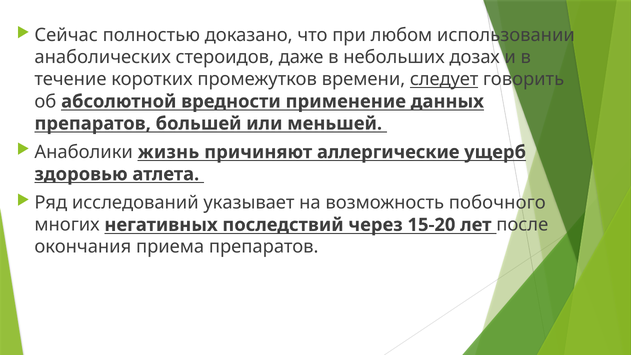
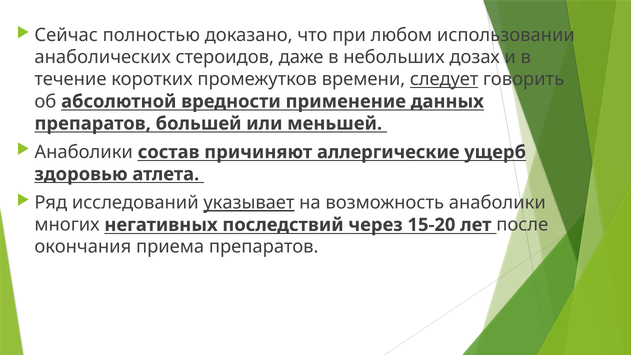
жизнь: жизнь -> состав
указывает underline: none -> present
возможность побочного: побочного -> анаболики
